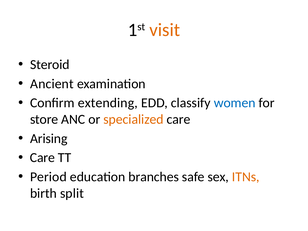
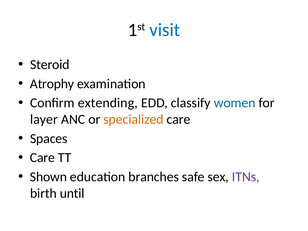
visit colour: orange -> blue
Ancient: Ancient -> Atrophy
store: store -> layer
Arising: Arising -> Spaces
Period: Period -> Shown
ITNs colour: orange -> purple
split: split -> until
